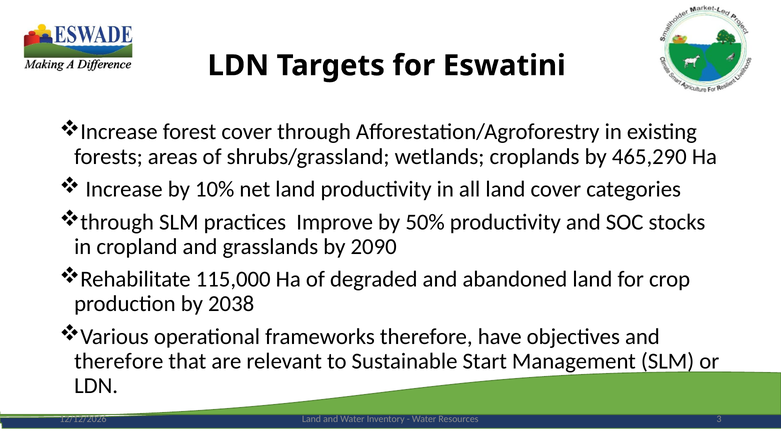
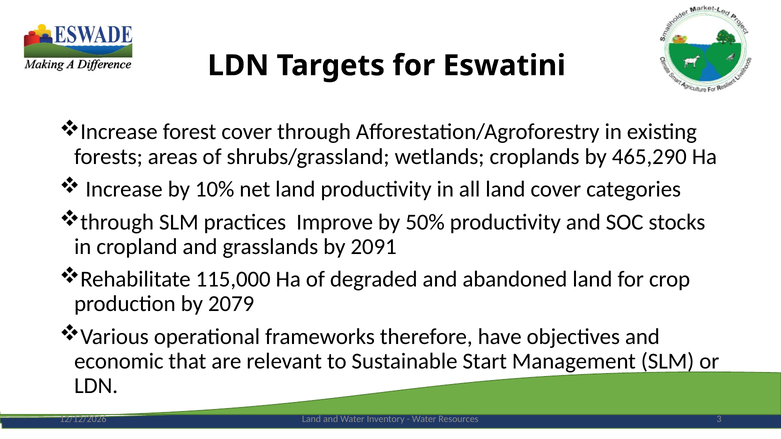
2090: 2090 -> 2091
2038: 2038 -> 2079
therefore at (119, 361): therefore -> economic
